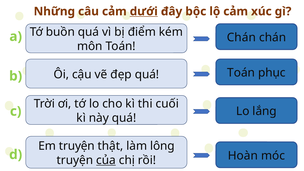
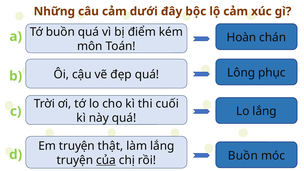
dưới underline: present -> none
Chán at (241, 37): Chán -> Hoàn
Toán at (241, 73): Toán -> Lông
làm lông: lông -> lắng
Hoàn at (243, 156): Hoàn -> Buồn
